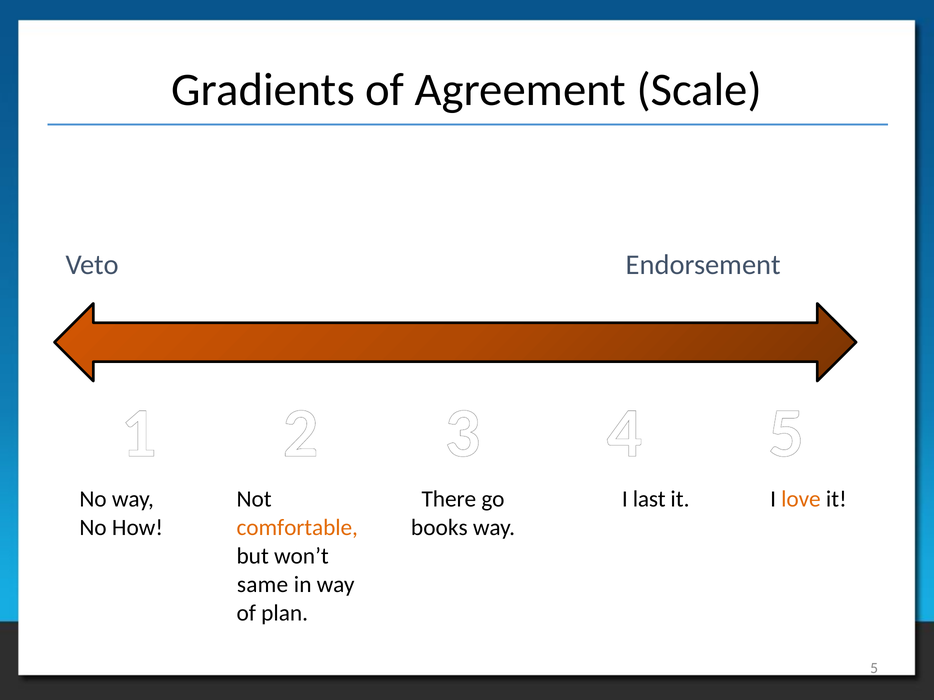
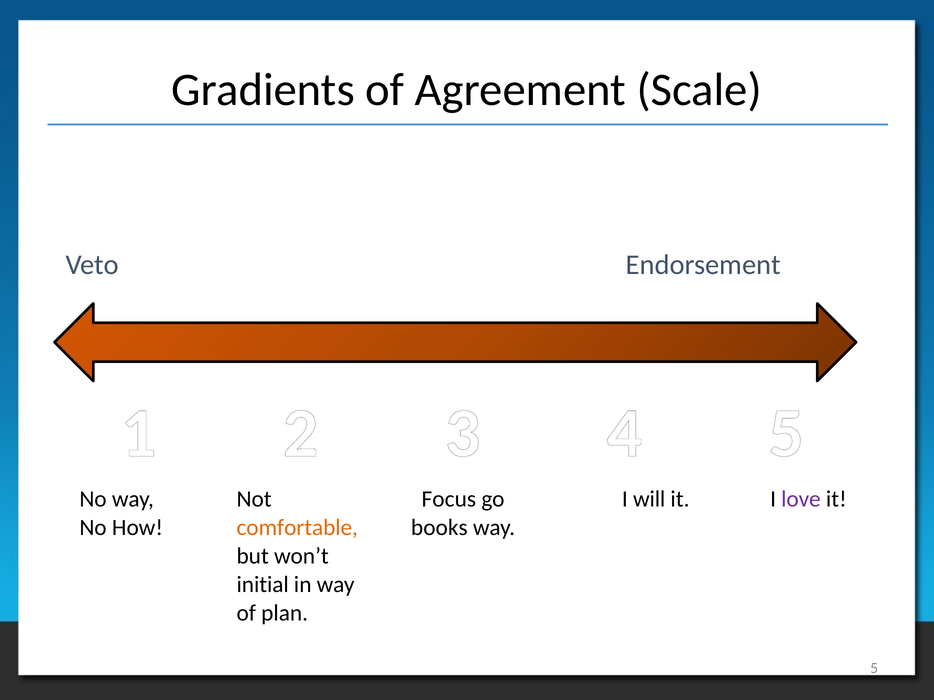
There: There -> Focus
last: last -> will
love colour: orange -> purple
same: same -> initial
